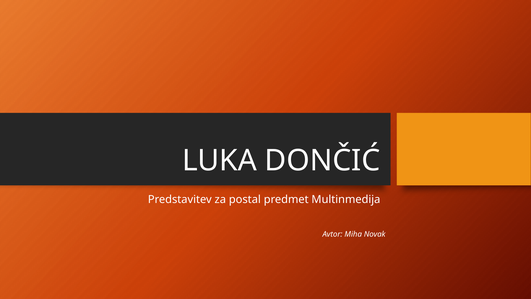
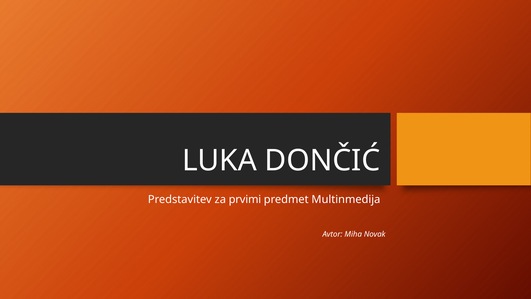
postal: postal -> prvimi
